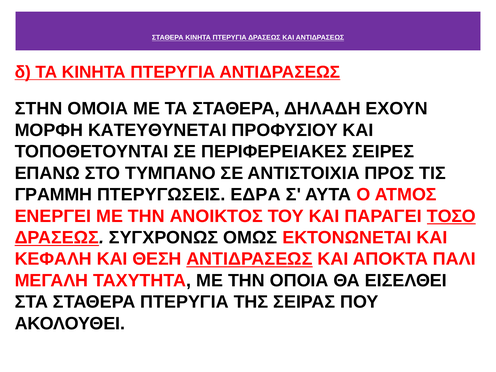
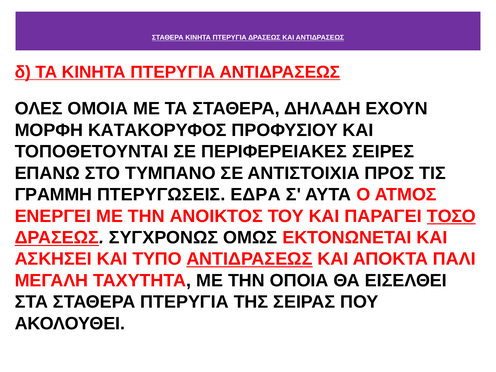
ΣΤΗΝ: ΣΤΗΝ -> ΟΛΕΣ
ΚΑΤΕΥΘΥΝΕΤΑΙ: ΚΑΤΕΥΘΥΝΕΤΑΙ -> ΚΑΤΑΚΟΡΥΦΟΣ
ΚΕΦΑΛΗ: ΚΕΦΑΛΗ -> ΑΣΚΗΣΕΙ
ΘΕΣΗ: ΘΕΣΗ -> ΤΥΠΟ
